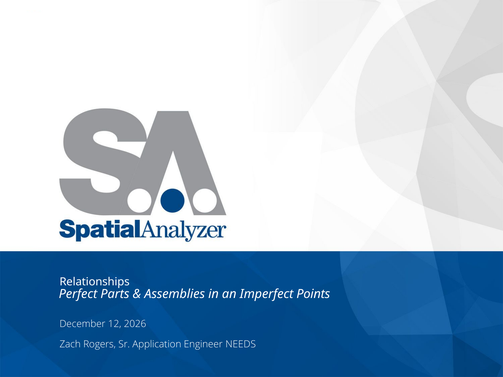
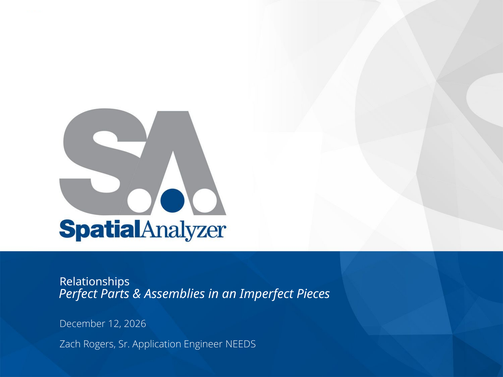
Points: Points -> Pieces
